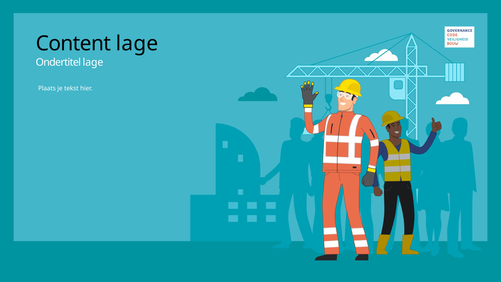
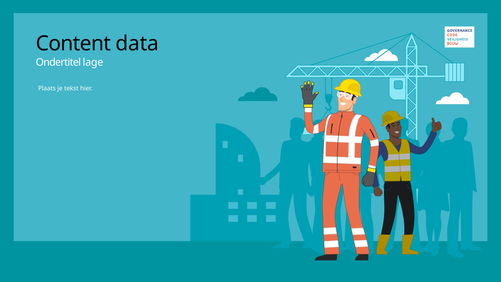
Content lage: lage -> data
